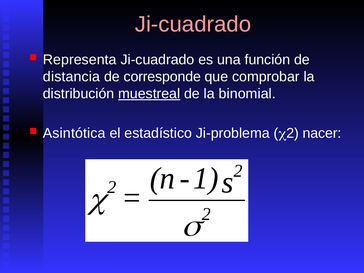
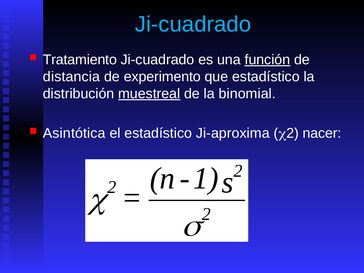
Ji-cuadrado at (193, 24) colour: pink -> light blue
Representa: Representa -> Tratamiento
función underline: none -> present
corresponde: corresponde -> experimento
que comprobar: comprobar -> estadístico
Ji-problema: Ji-problema -> Ji-aproxima
